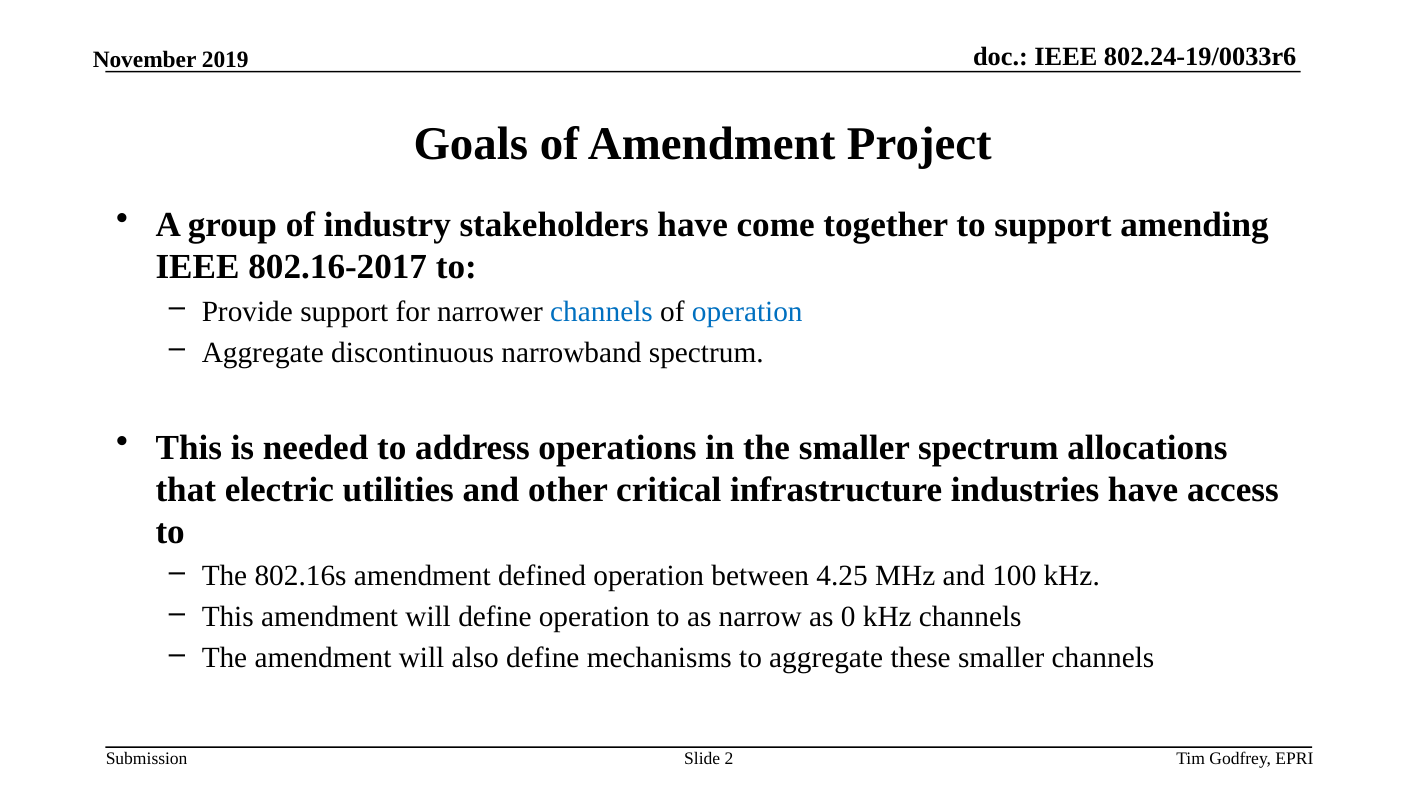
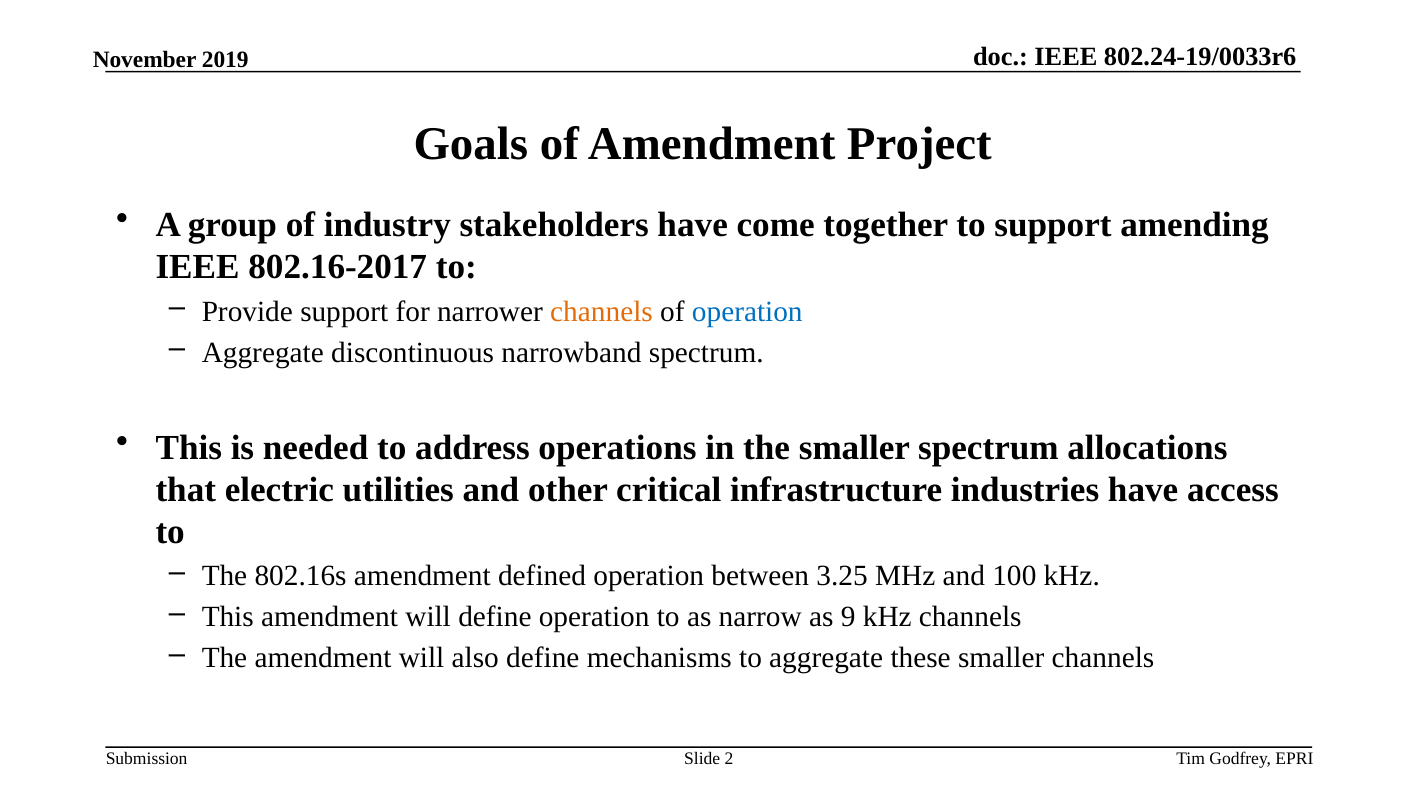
channels at (602, 311) colour: blue -> orange
4.25: 4.25 -> 3.25
0: 0 -> 9
